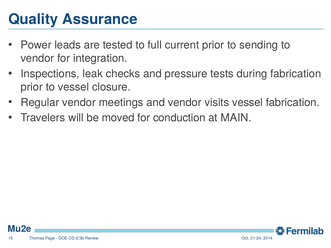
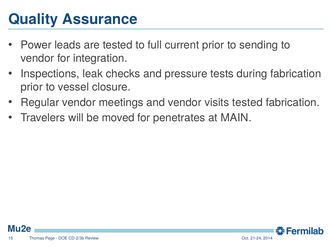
visits vessel: vessel -> tested
conduction: conduction -> penetrates
